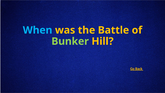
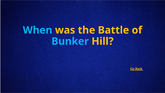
Bunker colour: light green -> light blue
